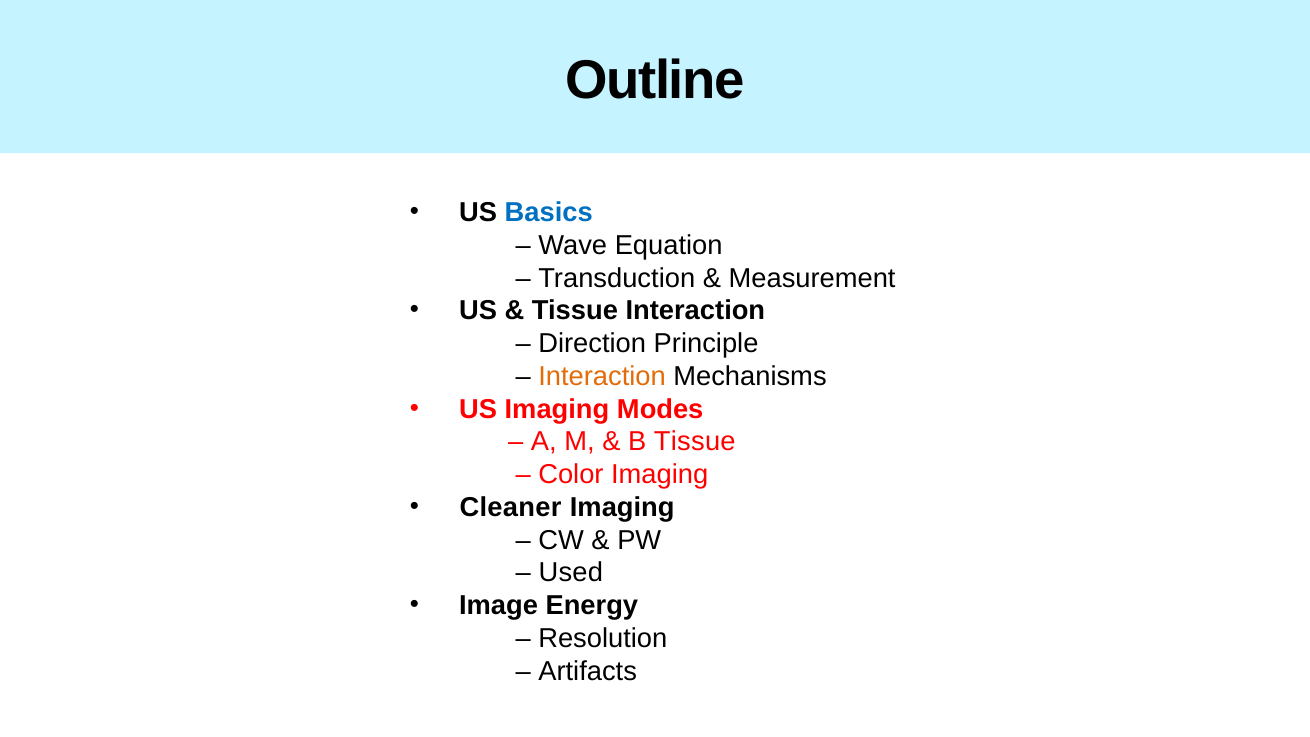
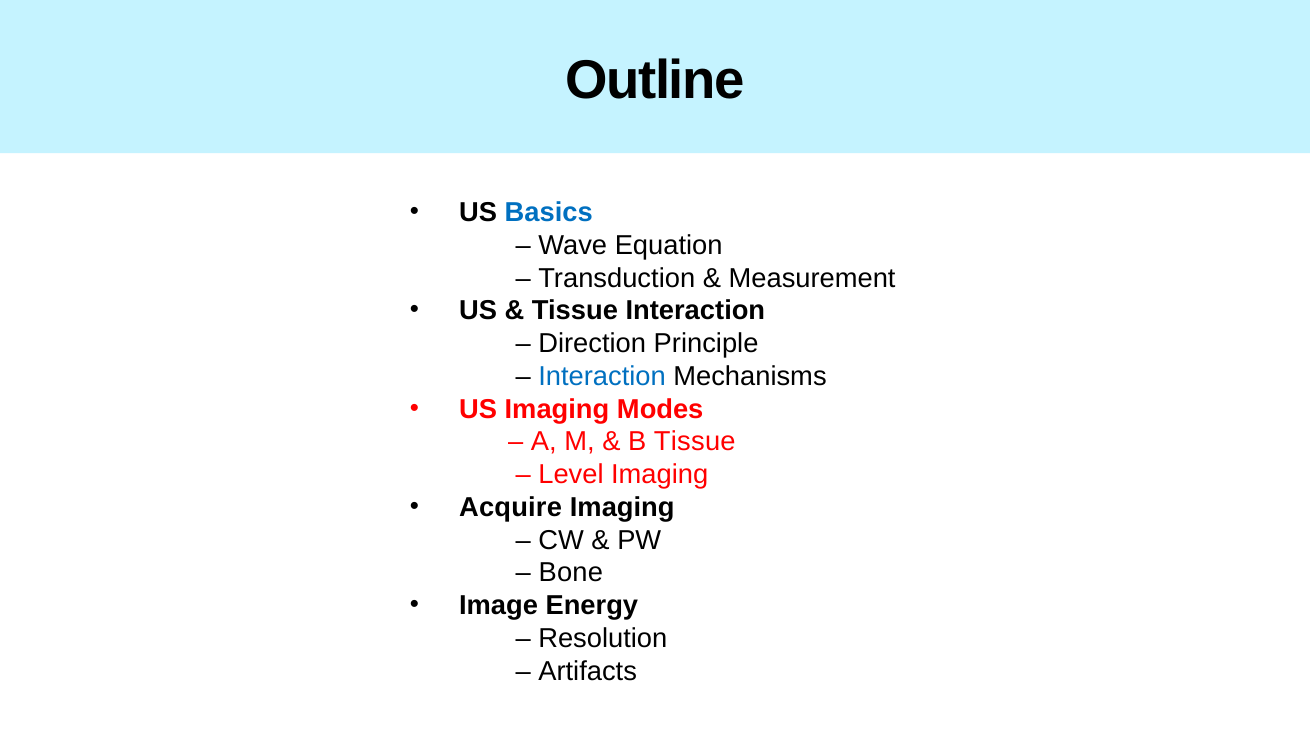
Interaction at (602, 376) colour: orange -> blue
Color: Color -> Level
Cleaner: Cleaner -> Acquire
Used: Used -> Bone
